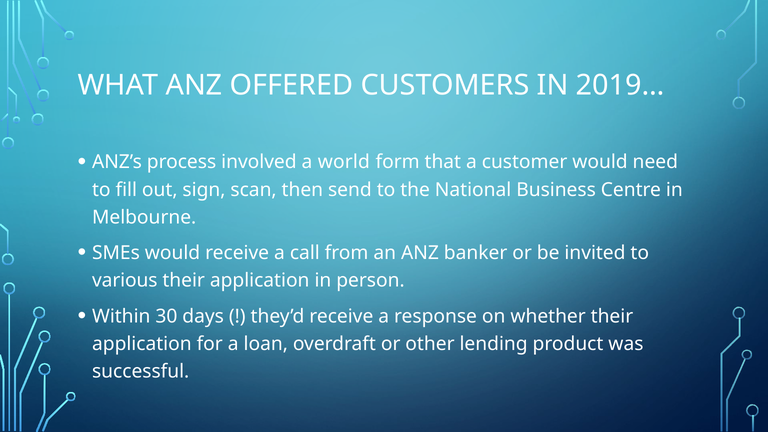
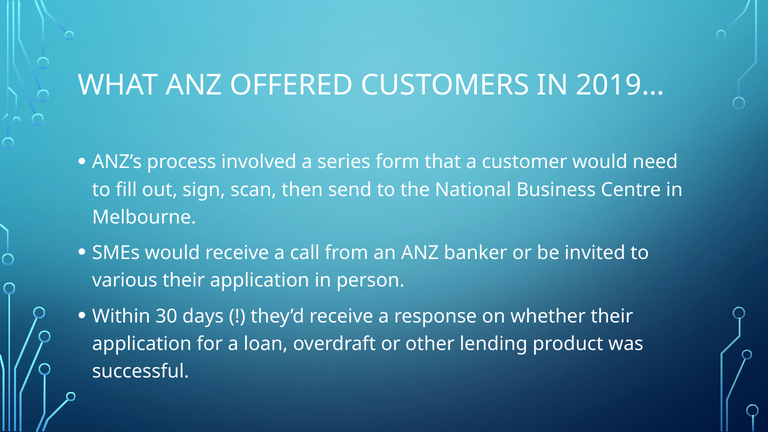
world: world -> series
